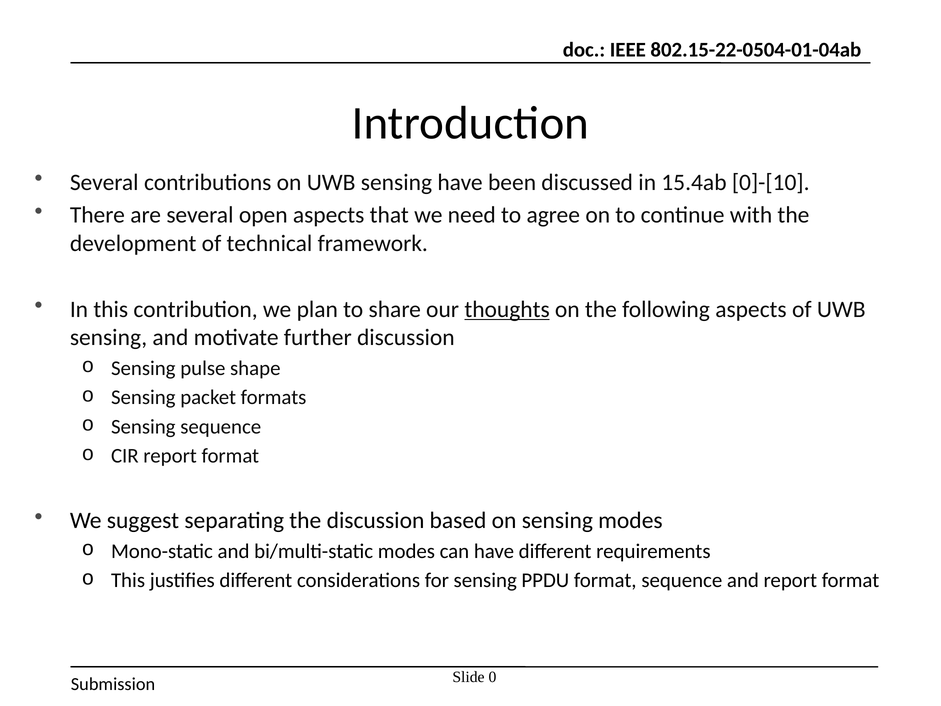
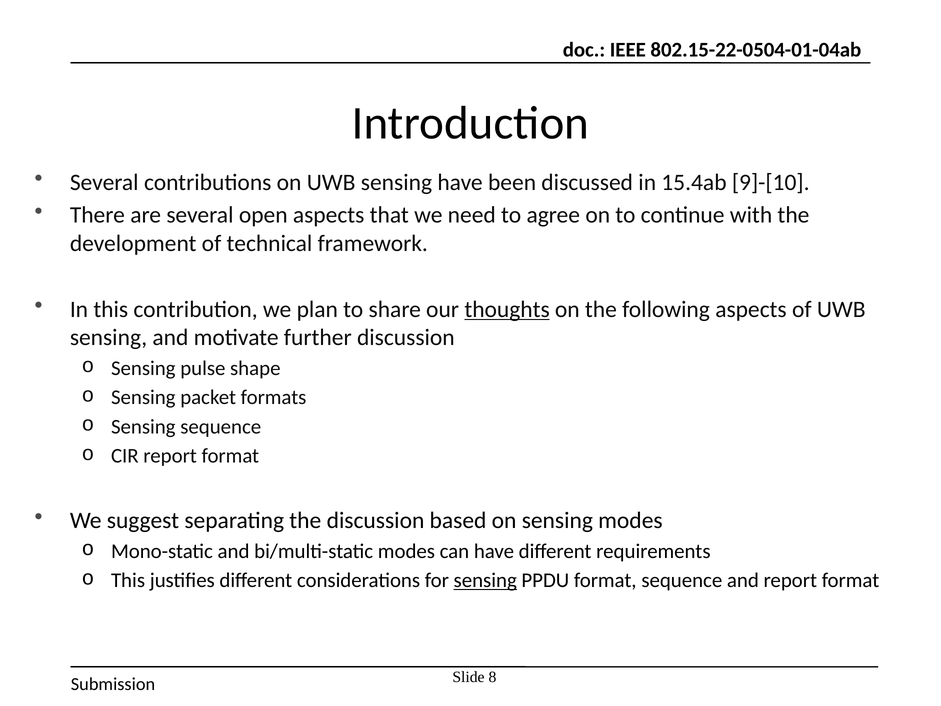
0]-[10: 0]-[10 -> 9]-[10
sensing at (485, 580) underline: none -> present
0: 0 -> 8
